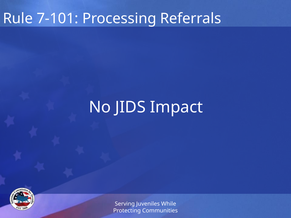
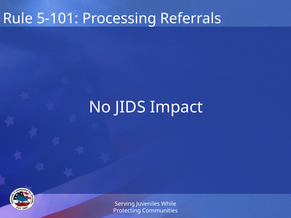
7-101: 7-101 -> 5-101
